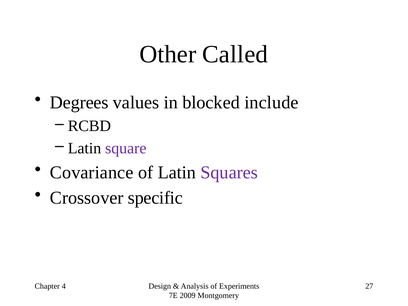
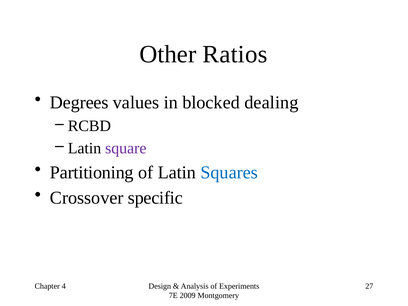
Called: Called -> Ratios
include: include -> dealing
Covariance: Covariance -> Partitioning
Squares colour: purple -> blue
